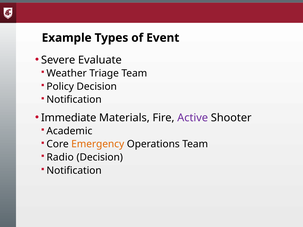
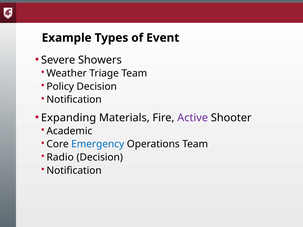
Evaluate: Evaluate -> Showers
Immediate: Immediate -> Expanding
Emergency colour: orange -> blue
